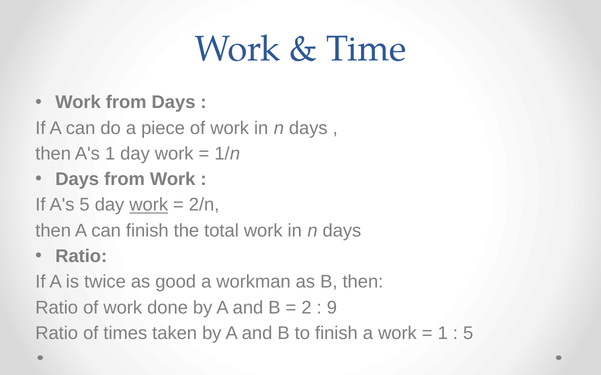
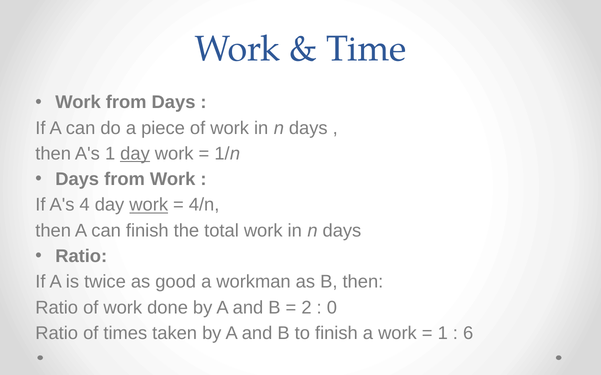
day at (135, 154) underline: none -> present
A's 5: 5 -> 4
2/n: 2/n -> 4/n
9: 9 -> 0
5 at (468, 334): 5 -> 6
